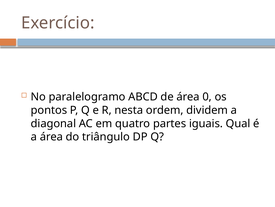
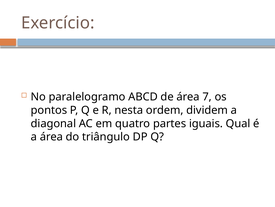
0: 0 -> 7
